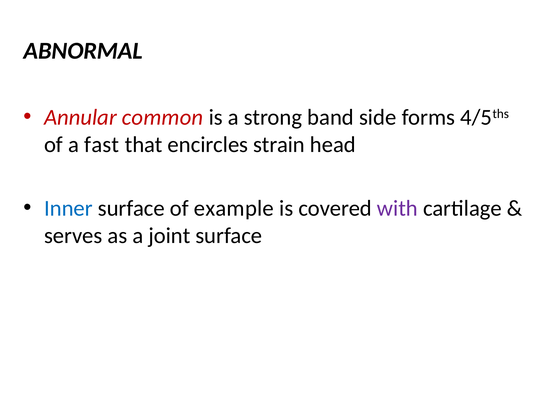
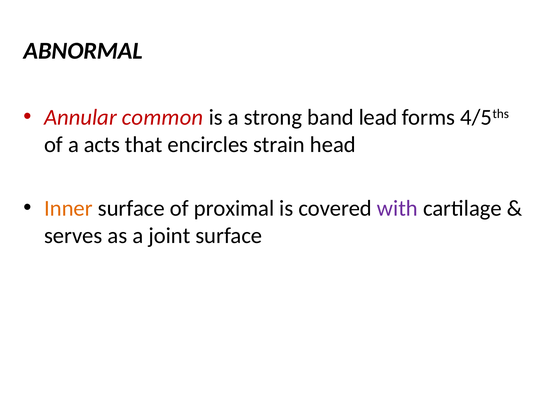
side: side -> lead
fast: fast -> acts
Inner colour: blue -> orange
example: example -> proximal
